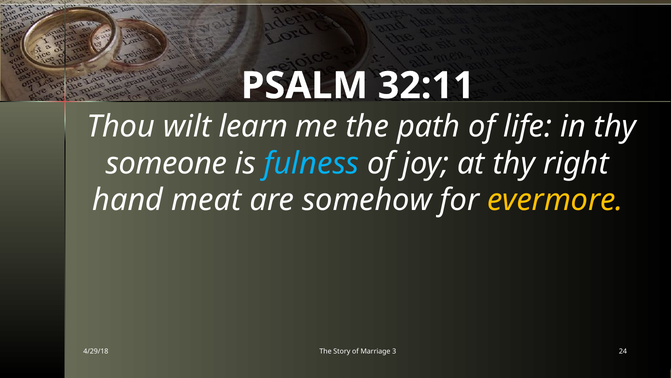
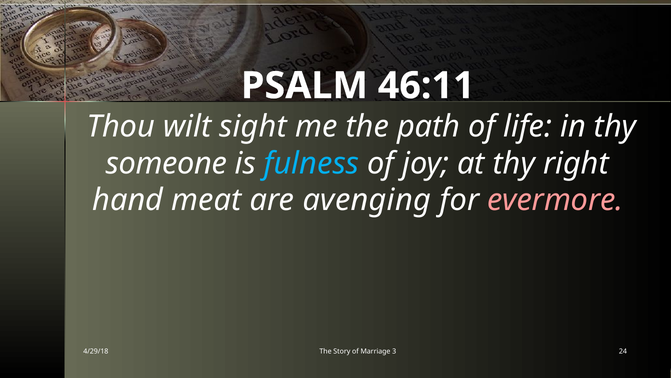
32:11: 32:11 -> 46:11
learn: learn -> sight
somehow: somehow -> avenging
evermore colour: yellow -> pink
